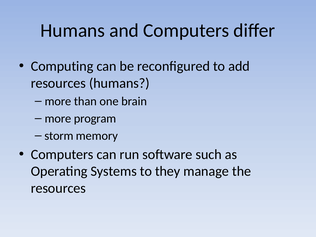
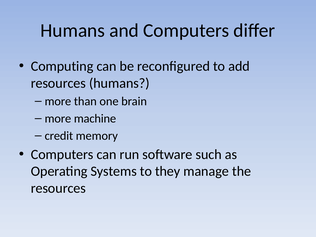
program: program -> machine
storm: storm -> credit
